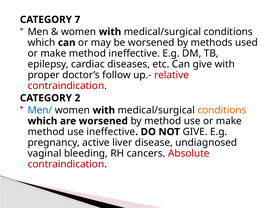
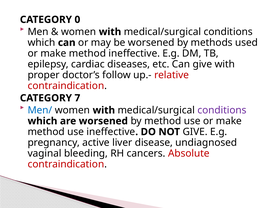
7: 7 -> 0
2: 2 -> 7
conditions at (222, 110) colour: orange -> purple
